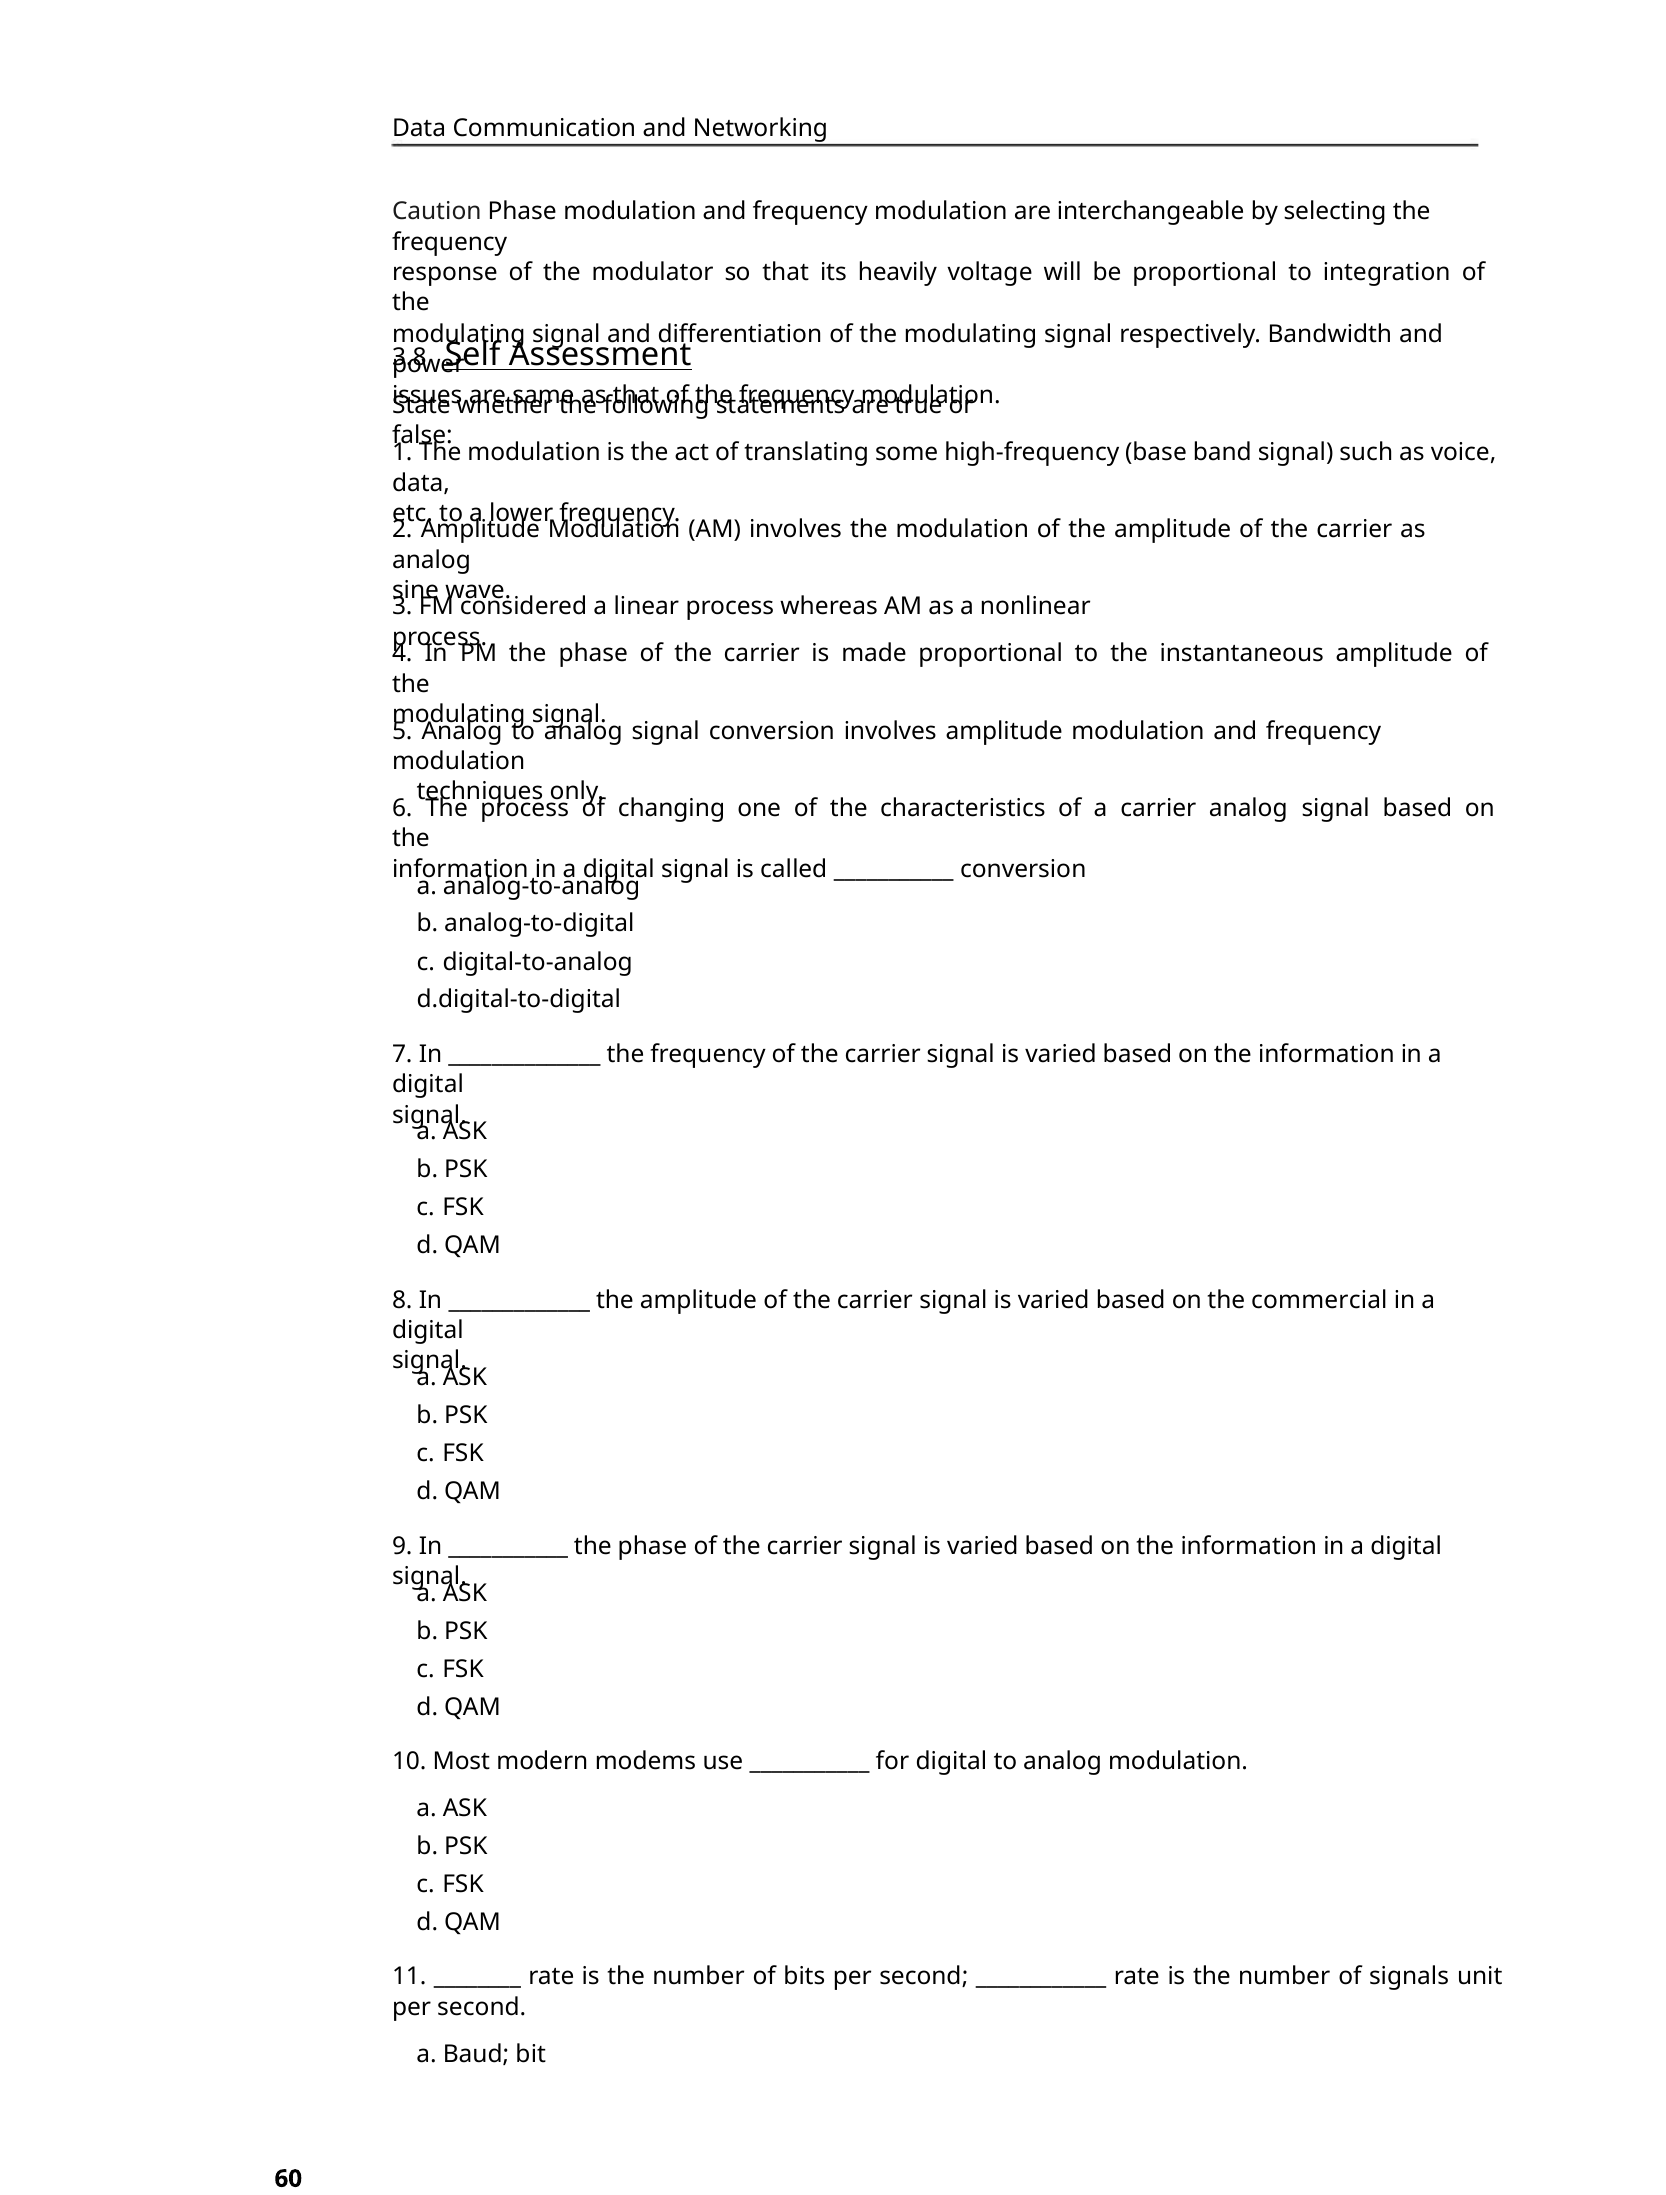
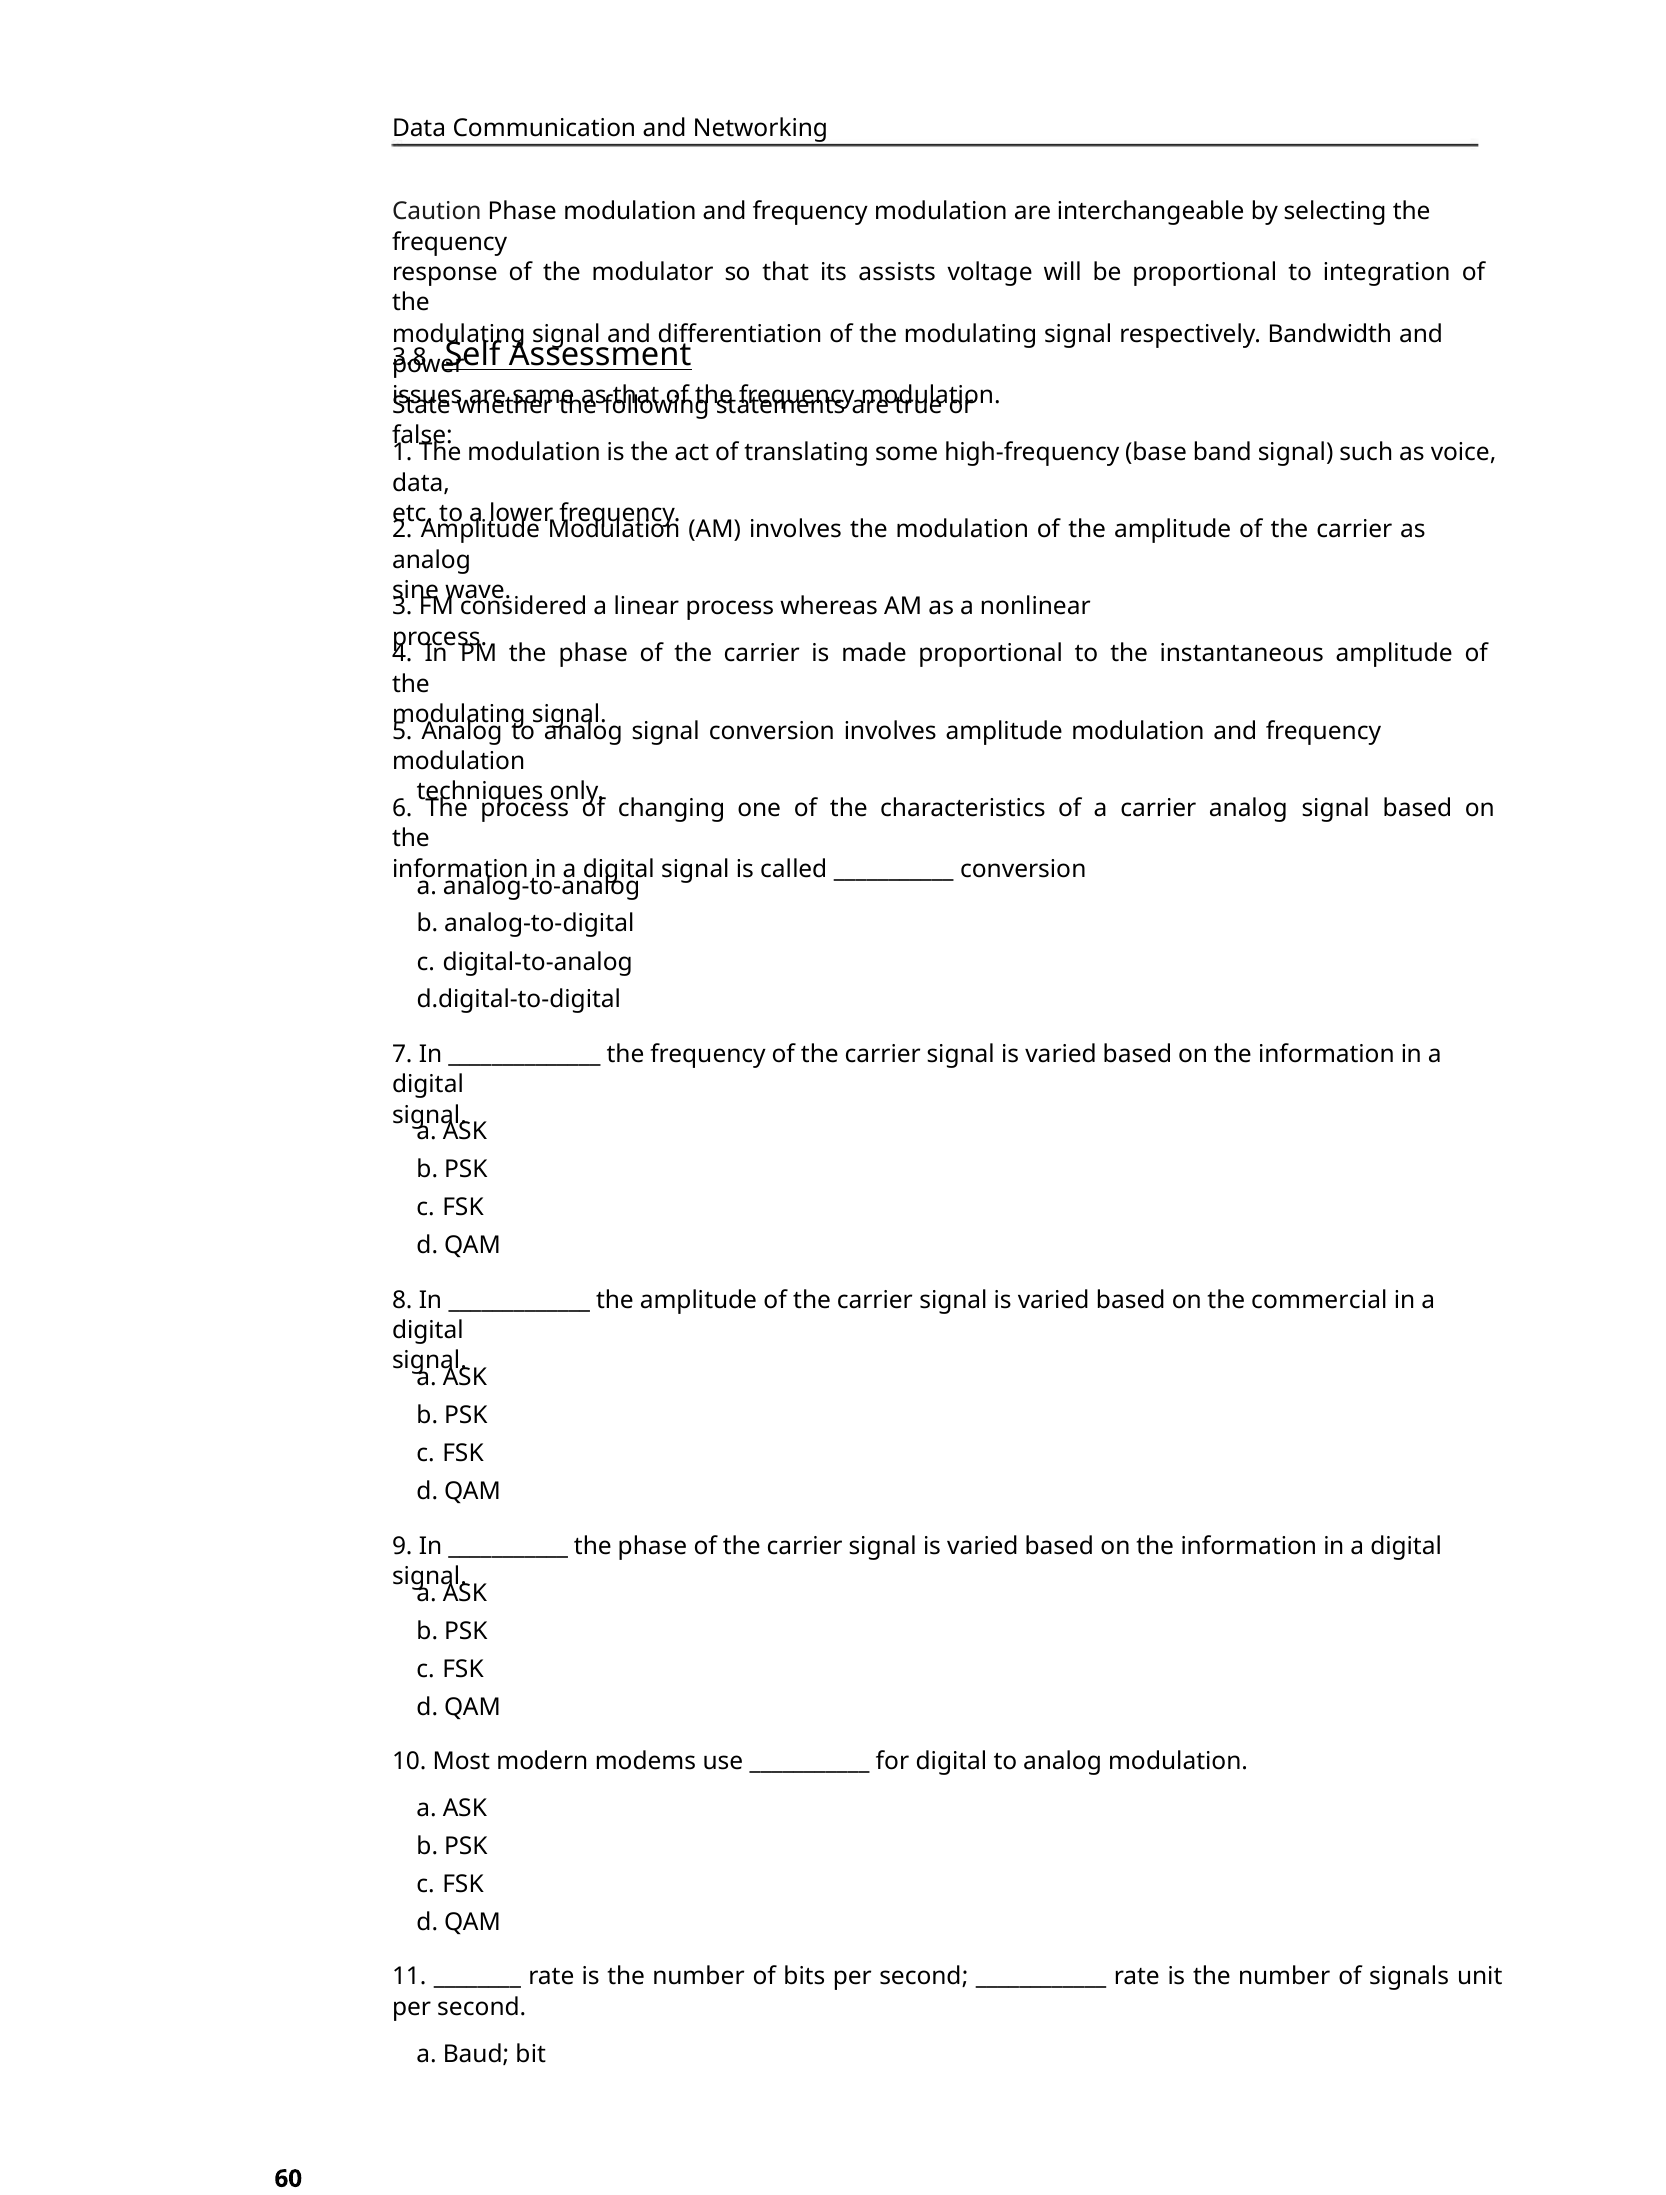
heavily: heavily -> assists
